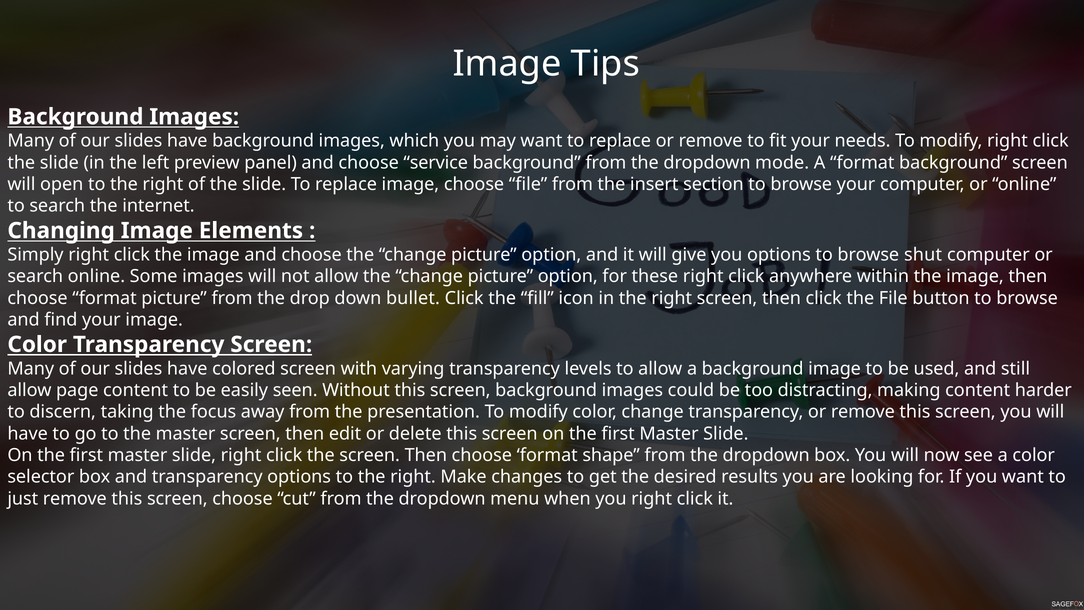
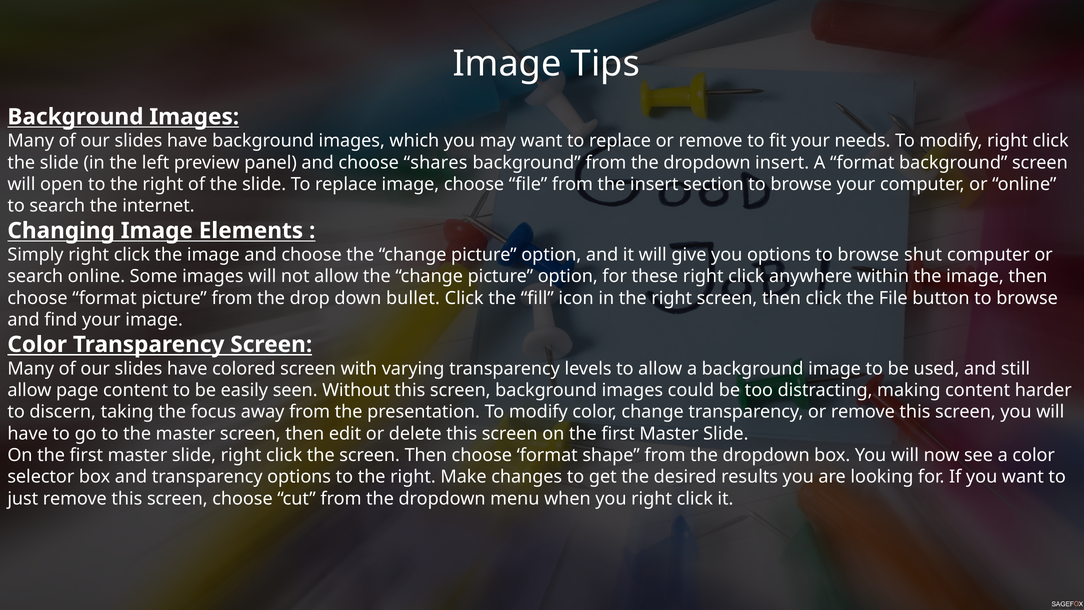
service: service -> shares
dropdown mode: mode -> insert
